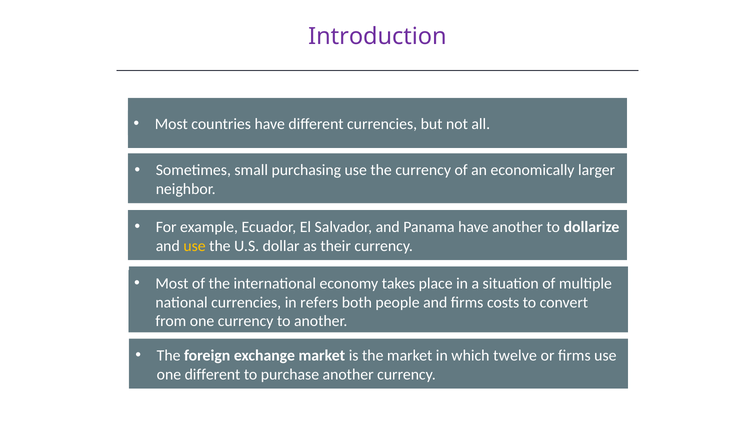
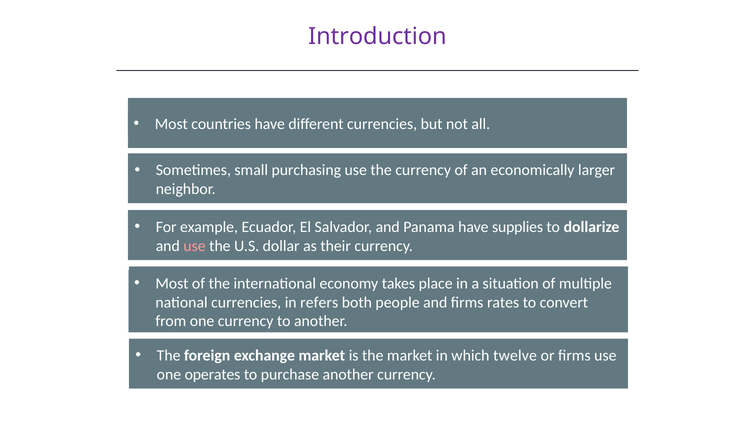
have another: another -> supplies
use at (195, 246) colour: yellow -> pink
costs: costs -> rates
one different: different -> operates
